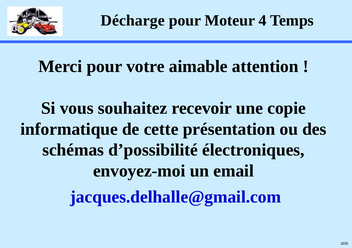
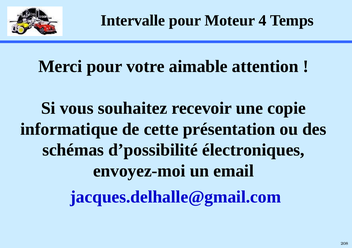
Décharge: Décharge -> Intervalle
